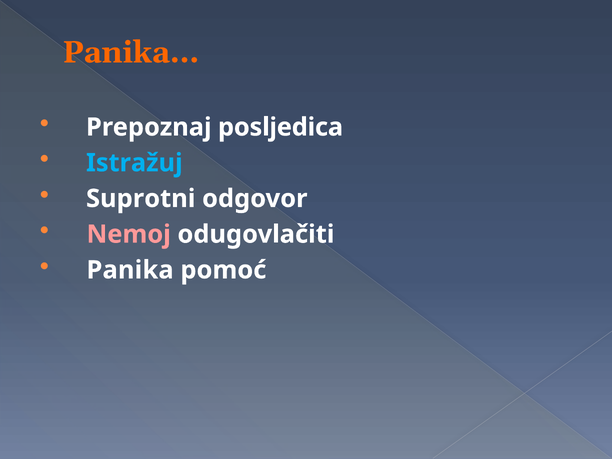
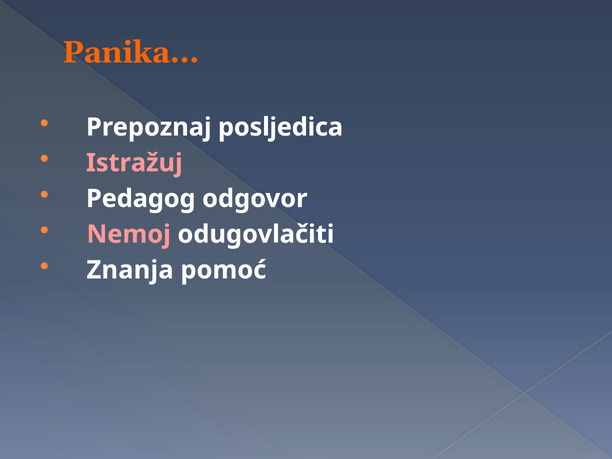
Istražuj colour: light blue -> pink
Suprotni: Suprotni -> Pedagog
Panika at (130, 270): Panika -> Znanja
